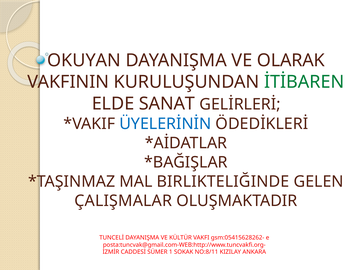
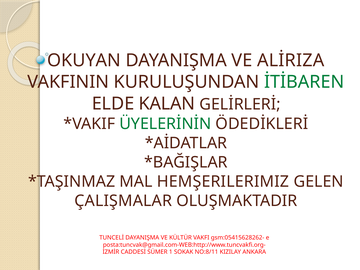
OLARAK: OLARAK -> ALİRIZA
SANAT: SANAT -> KALAN
ÜYELERİNİN colour: blue -> green
BIRLIKTELIĞINDE: BIRLIKTELIĞINDE -> HEMŞERILERIMIZ
